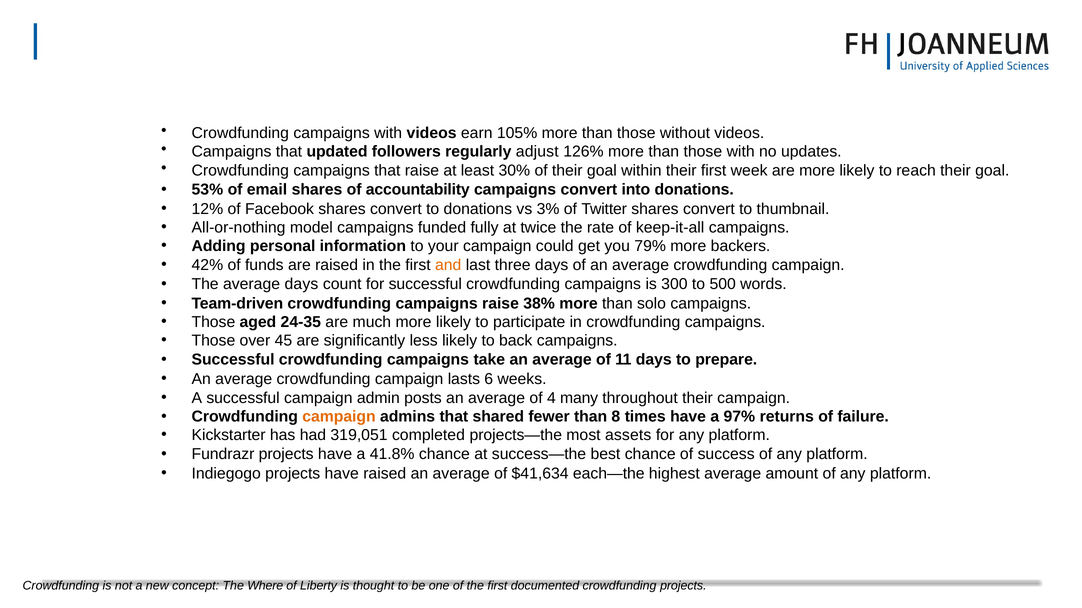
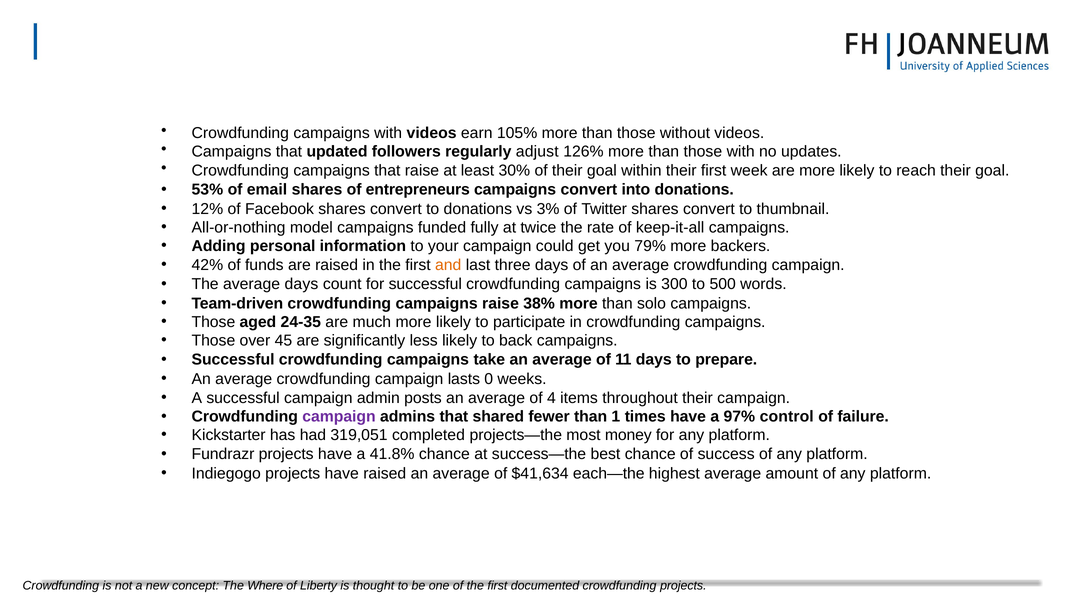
accountability: accountability -> entrepreneurs
6: 6 -> 0
many: many -> items
campaign at (339, 417) colour: orange -> purple
8: 8 -> 1
returns: returns -> control
assets: assets -> money
